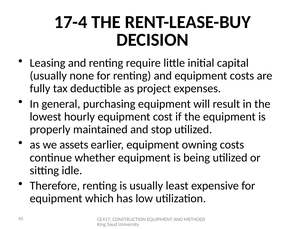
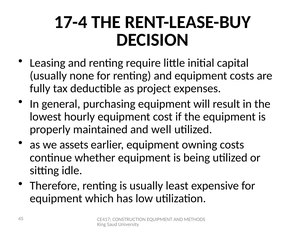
stop: stop -> well
